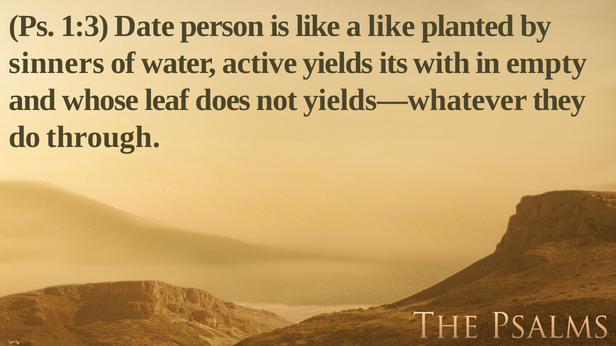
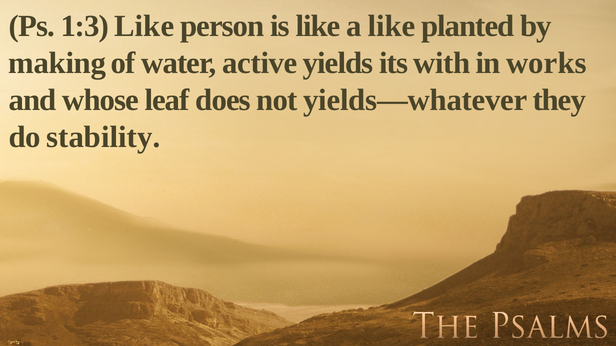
1:3 Date: Date -> Like
sinners: sinners -> making
empty: empty -> works
through: through -> stability
